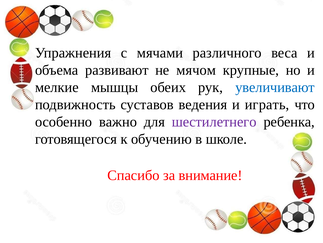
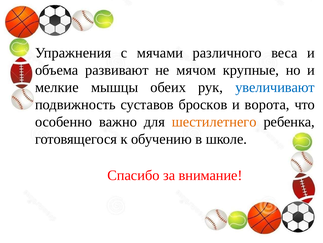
ведения: ведения -> бросков
играть: играть -> ворота
шестилетнего colour: purple -> orange
